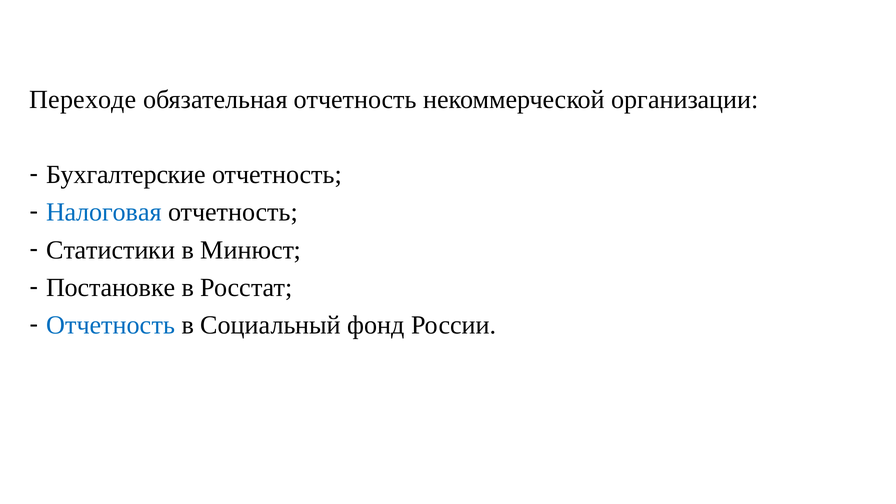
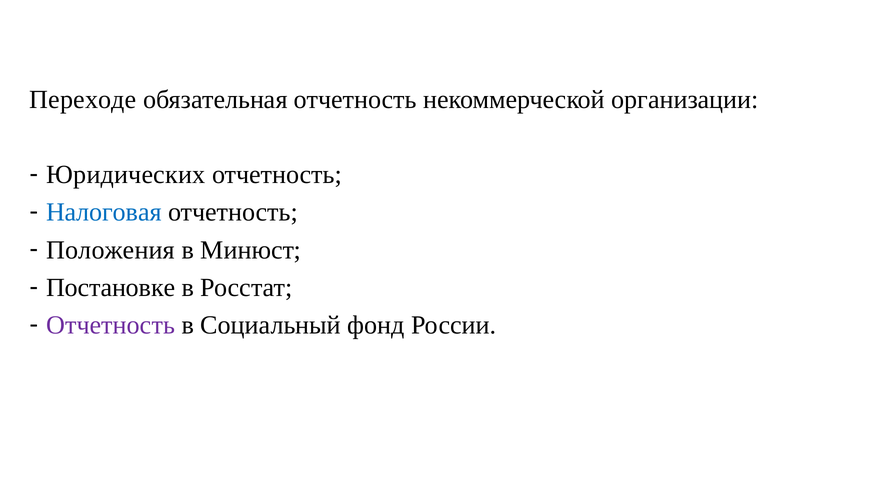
Бухгалтерские: Бухгалтерские -> Юридических
Статистики: Статистики -> Положения
Отчетность at (111, 325) colour: blue -> purple
